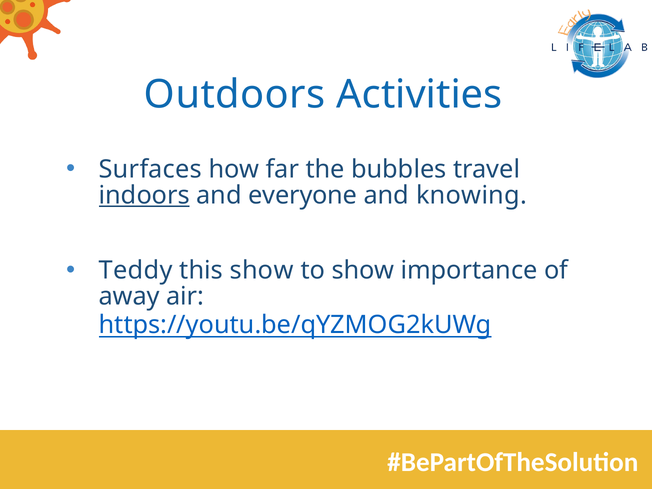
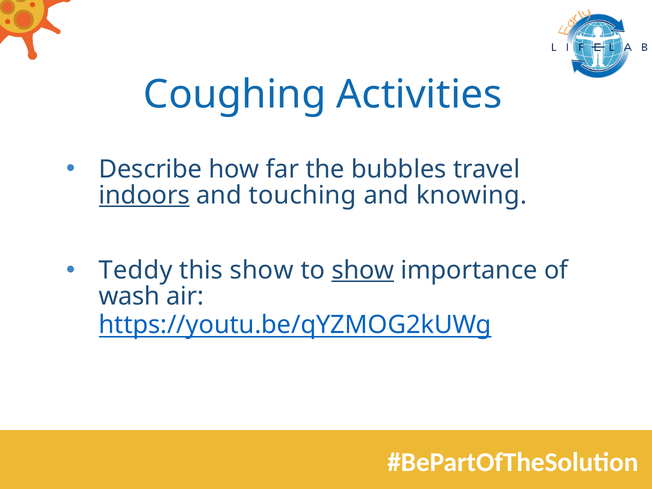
Outdoors: Outdoors -> Coughing
Surfaces: Surfaces -> Describe
everyone: everyone -> touching
show at (363, 271) underline: none -> present
away: away -> wash
